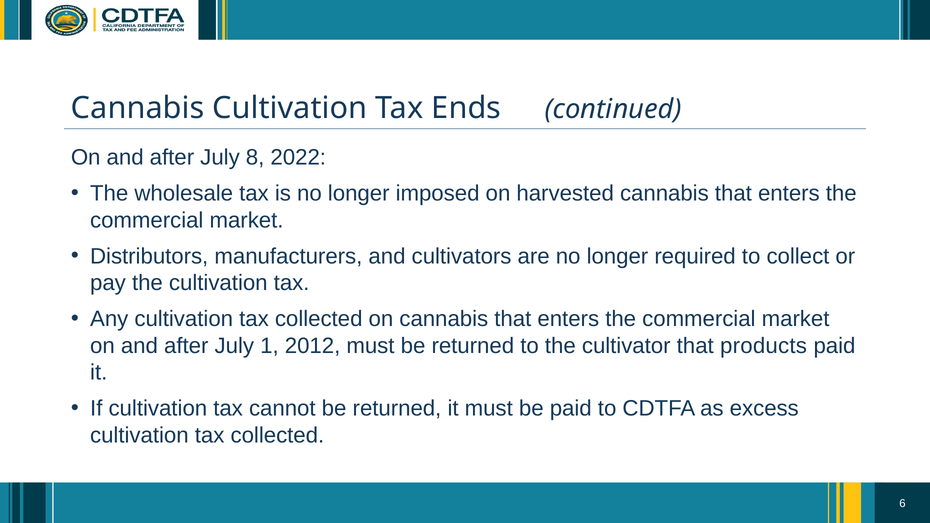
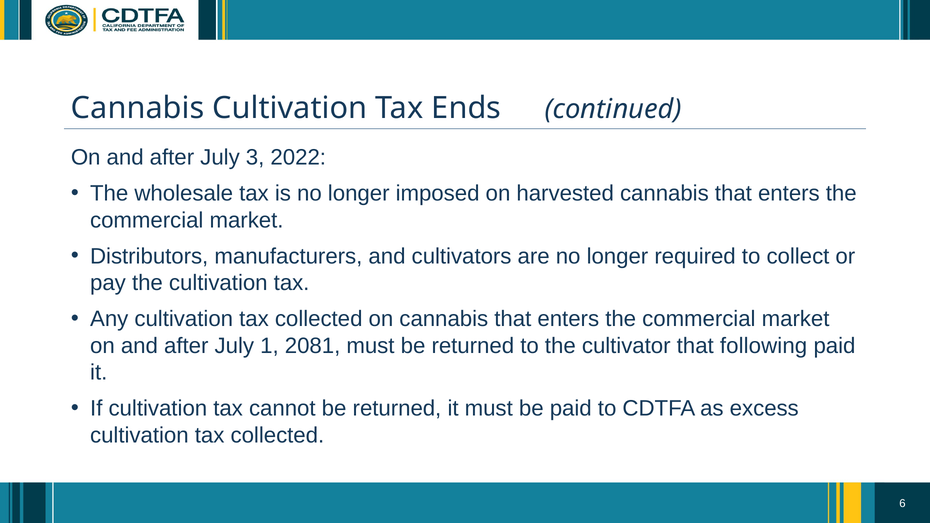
8: 8 -> 3
2012: 2012 -> 2081
products: products -> following
